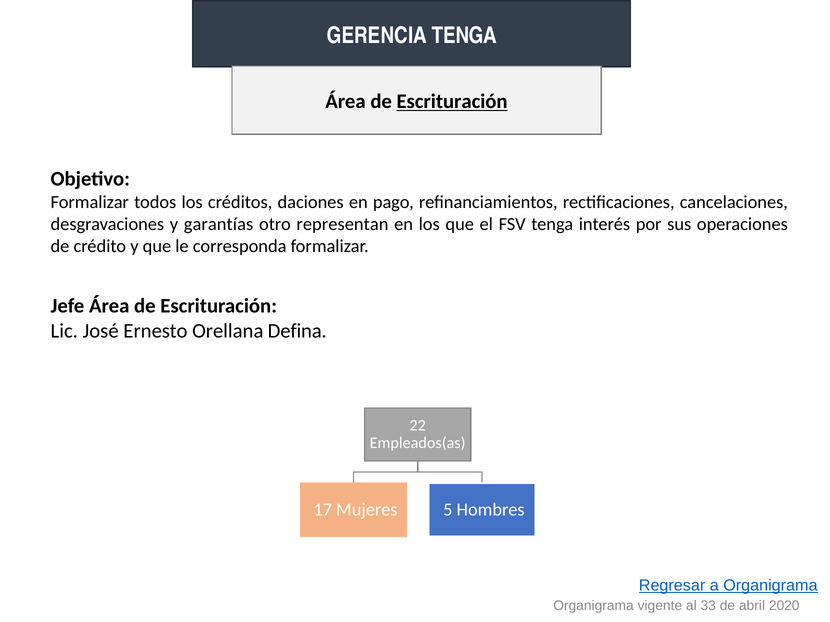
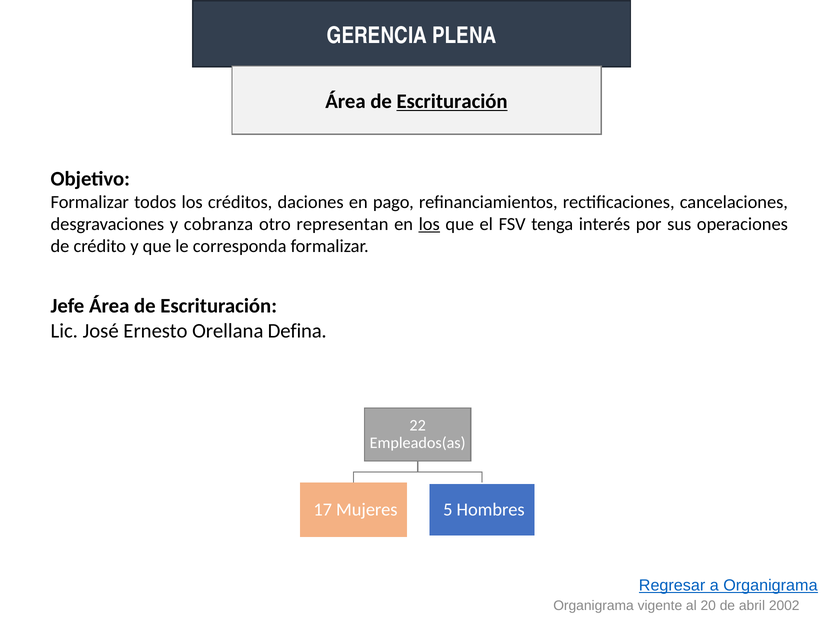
GERENCIA TENGA: TENGA -> PLENA
garantías: garantías -> cobranza
los at (429, 224) underline: none -> present
33: 33 -> 20
2020: 2020 -> 2002
